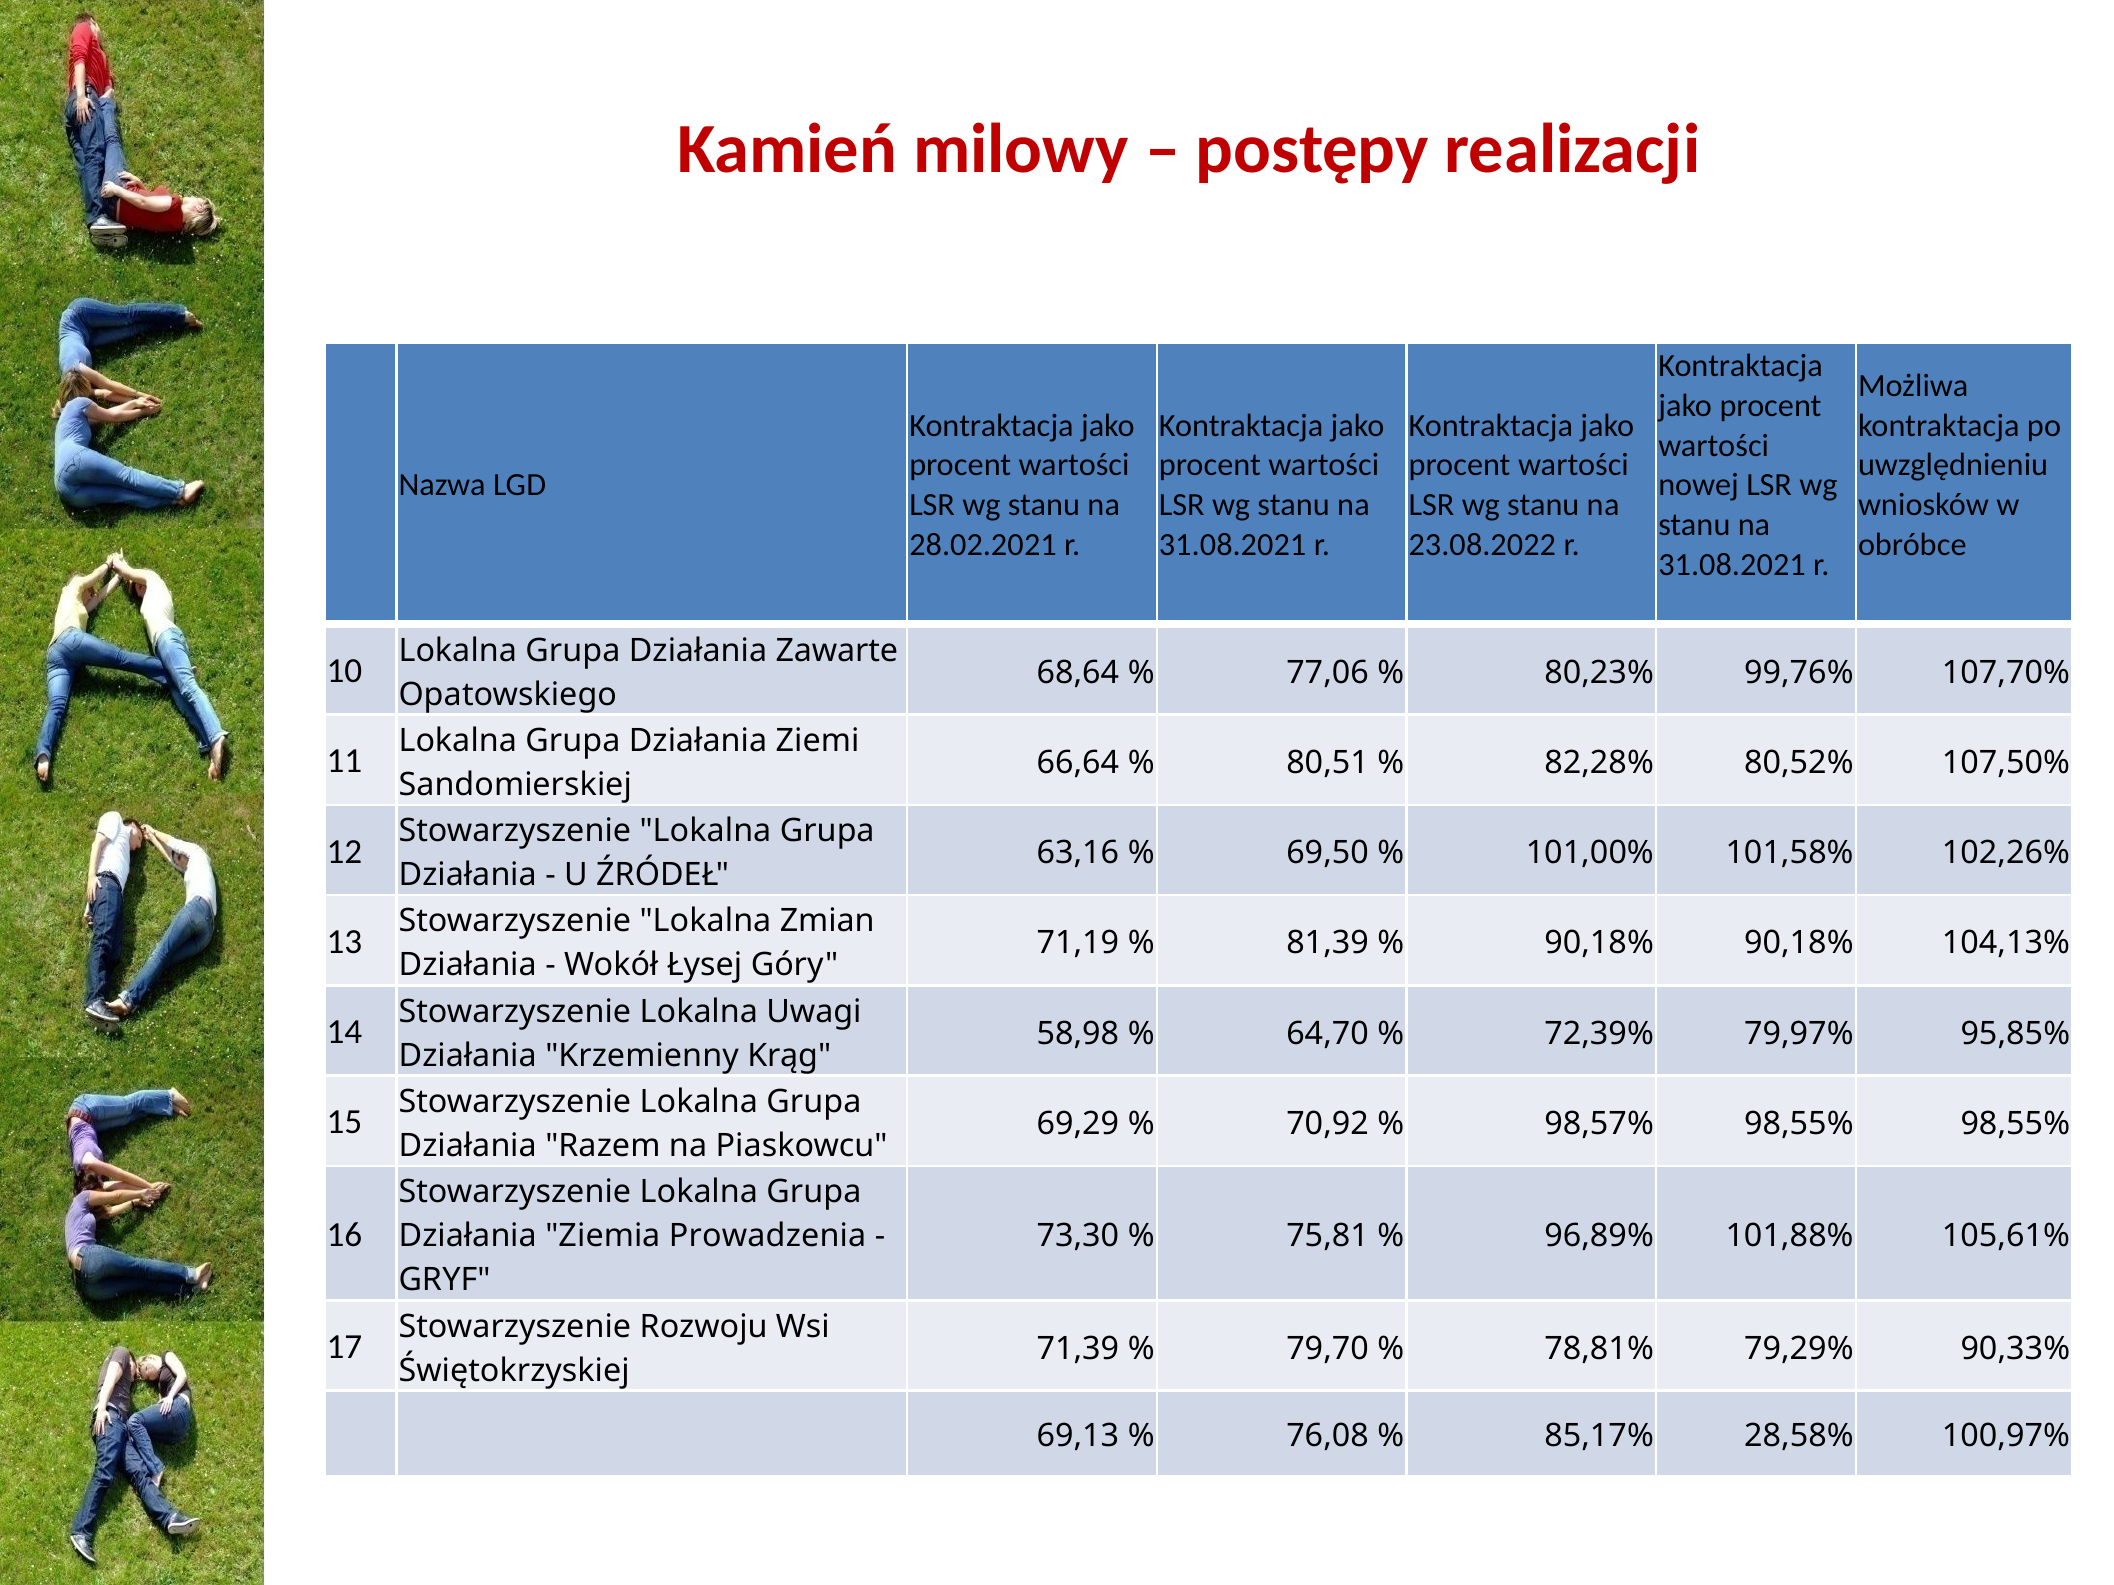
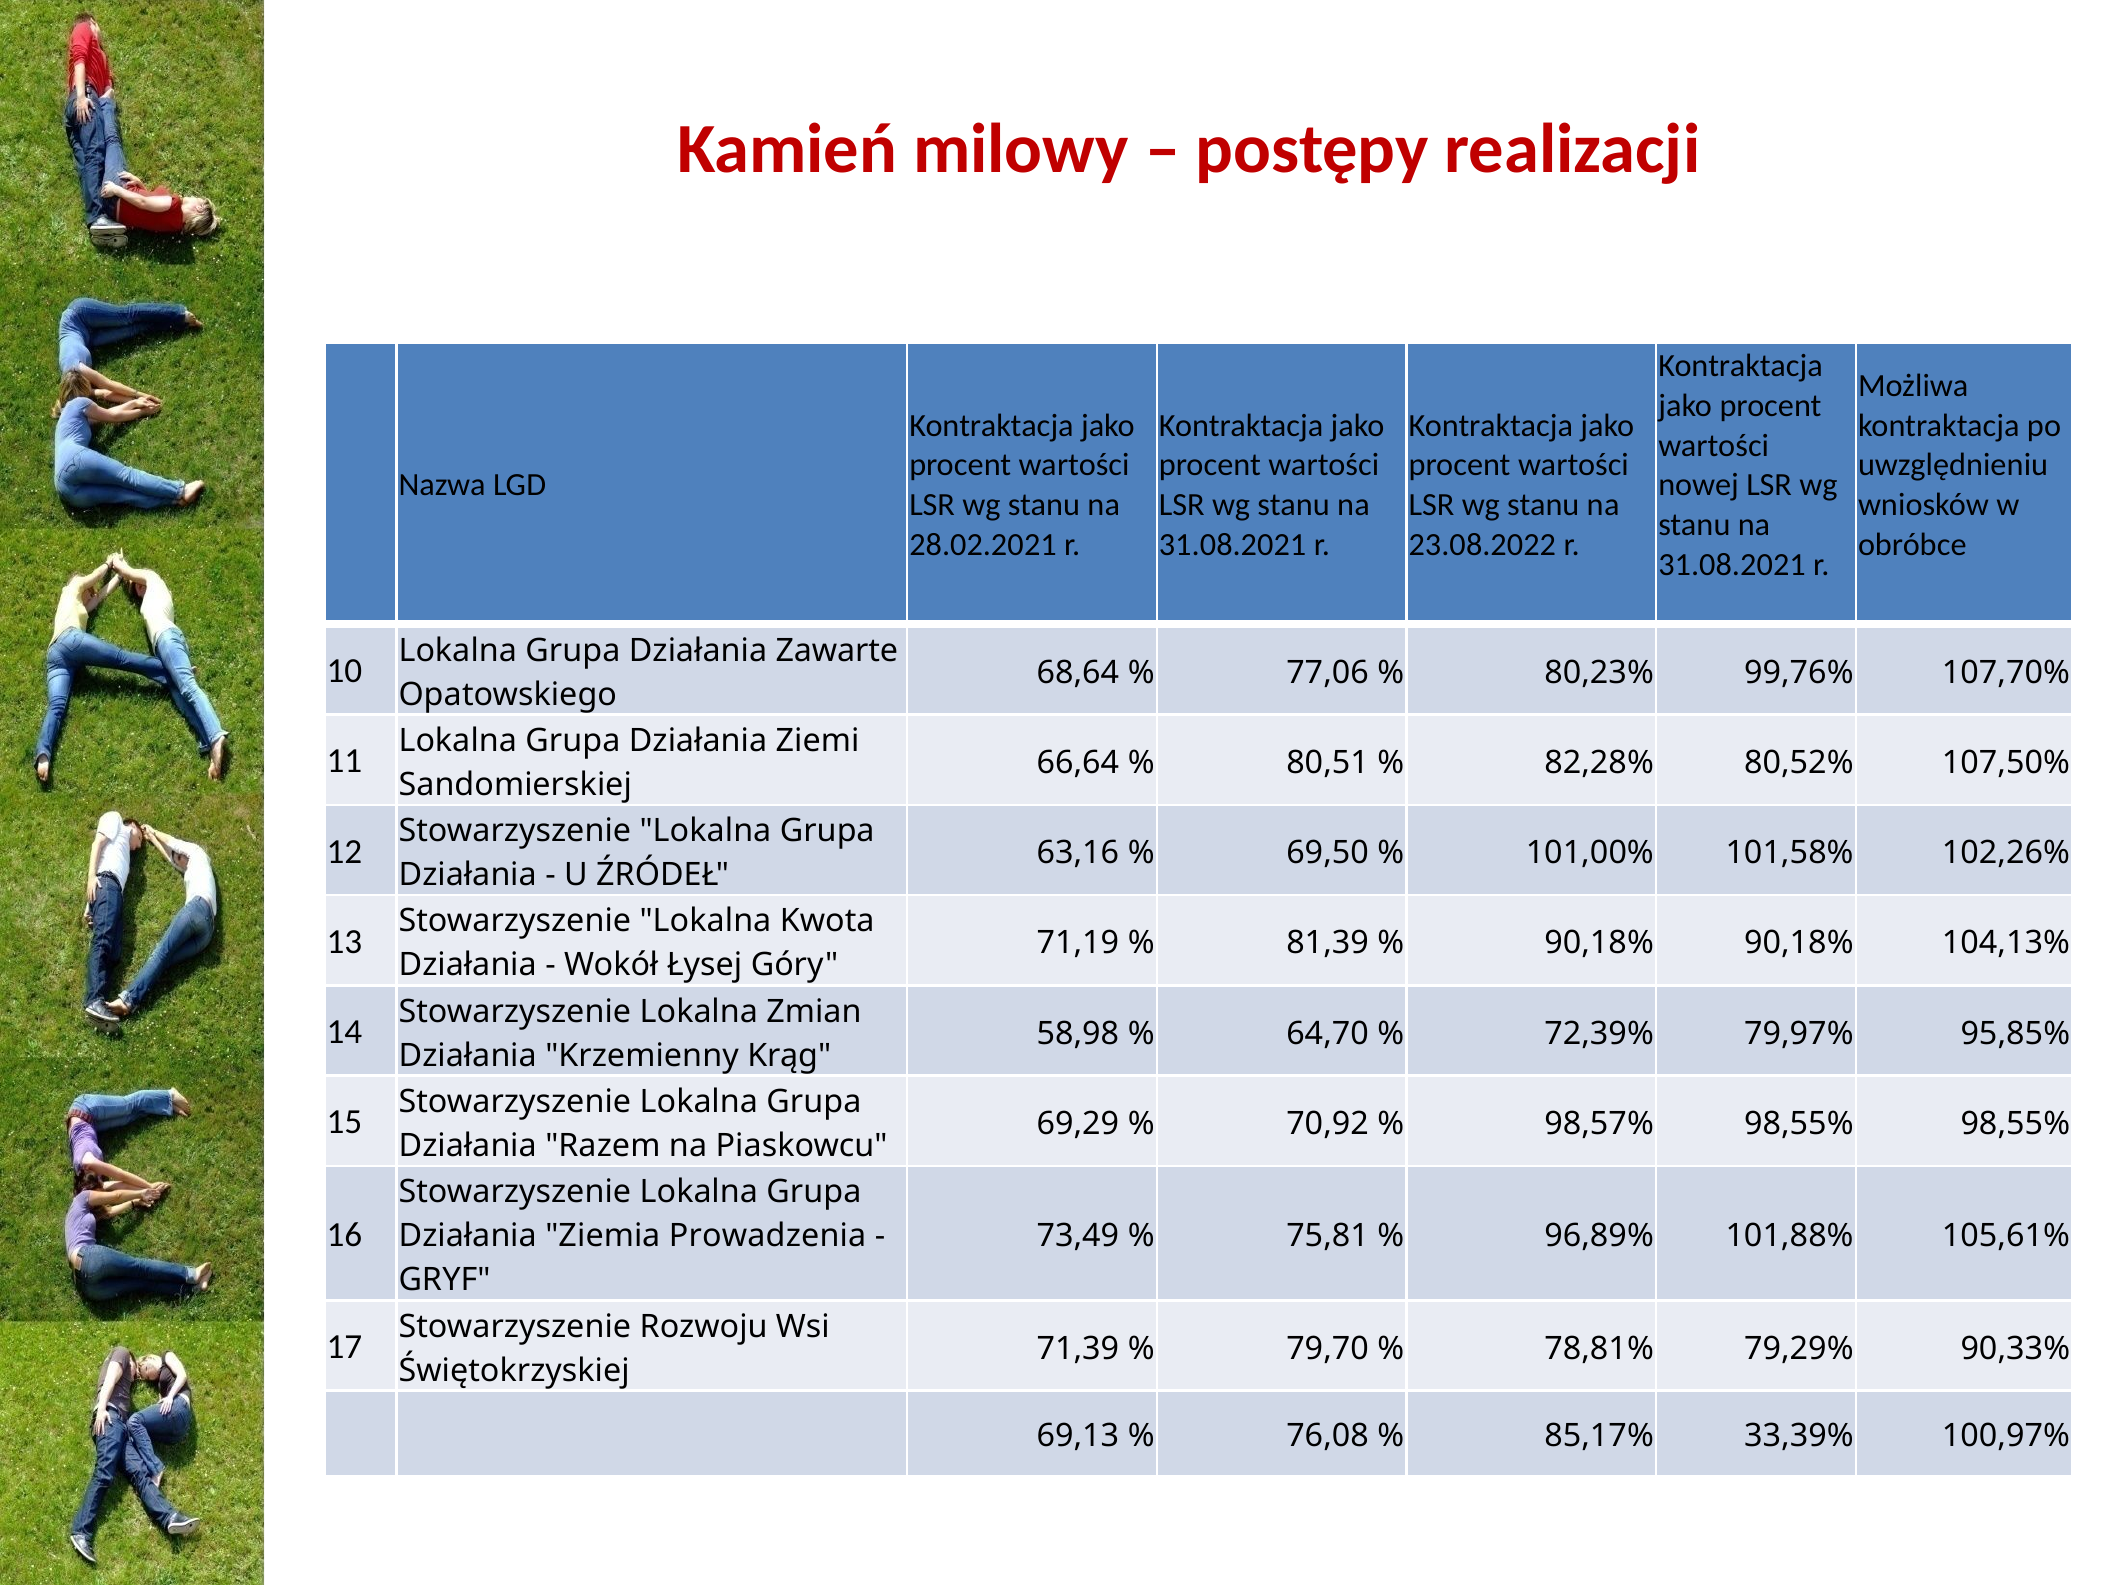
Zmian: Zmian -> Kwota
Uwagi: Uwagi -> Zmian
73,30: 73,30 -> 73,49
28,58%: 28,58% -> 33,39%
